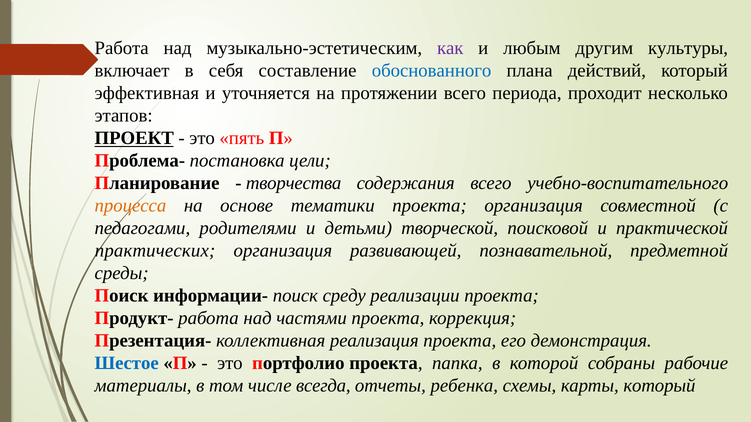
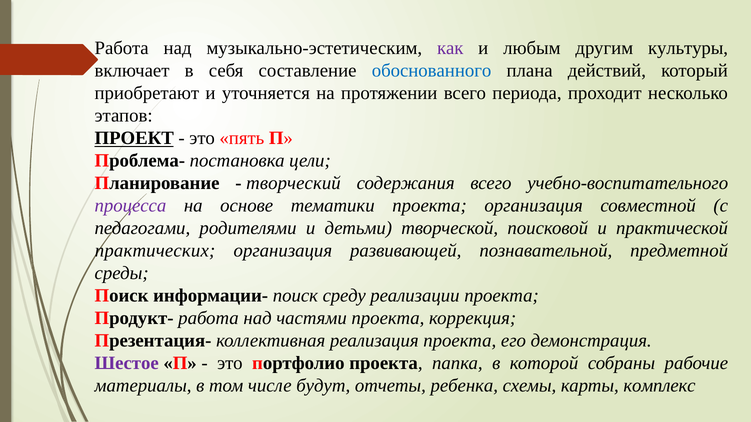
эффективная: эффективная -> приобретают
творчества: творчества -> творческий
процесса colour: orange -> purple
Шестое colour: blue -> purple
всегда: всегда -> будут
карты который: который -> комплекс
